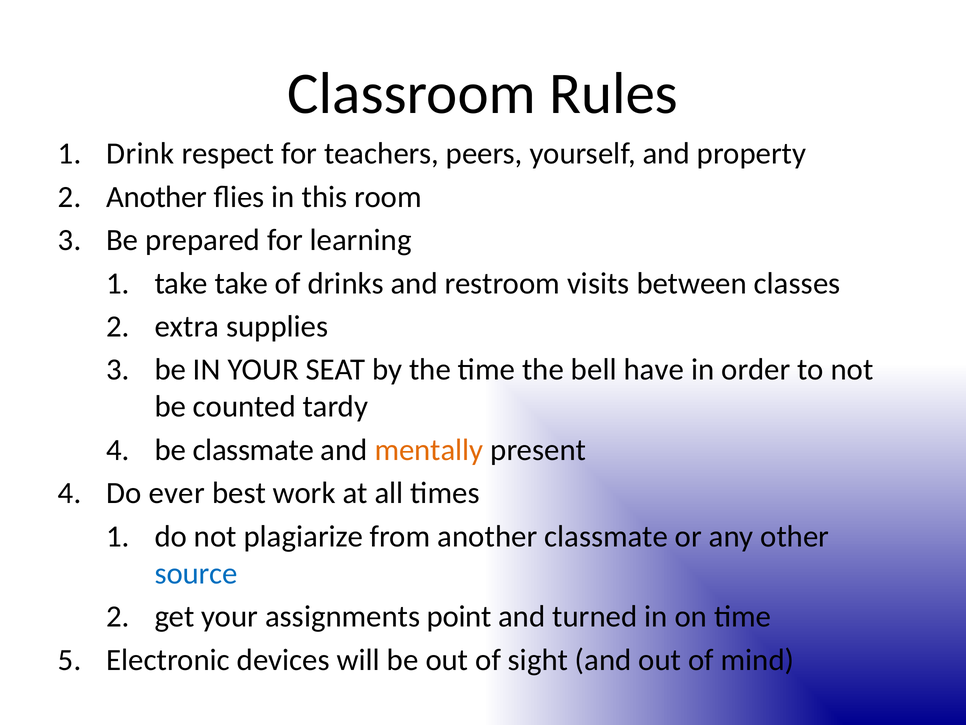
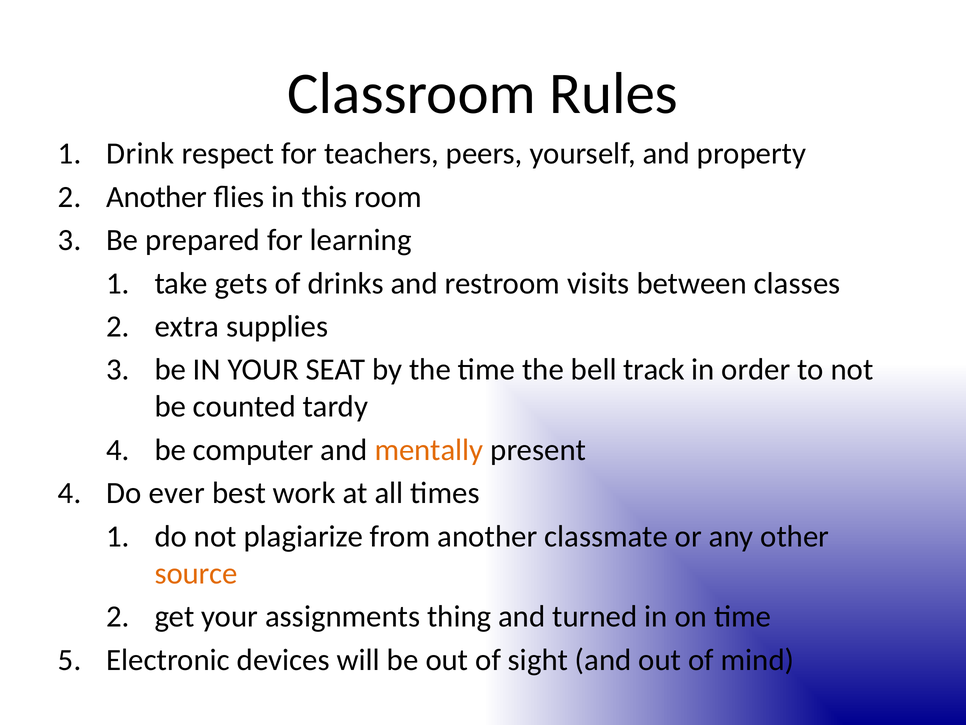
take take: take -> gets
have: have -> track
be classmate: classmate -> computer
source colour: blue -> orange
point: point -> thing
